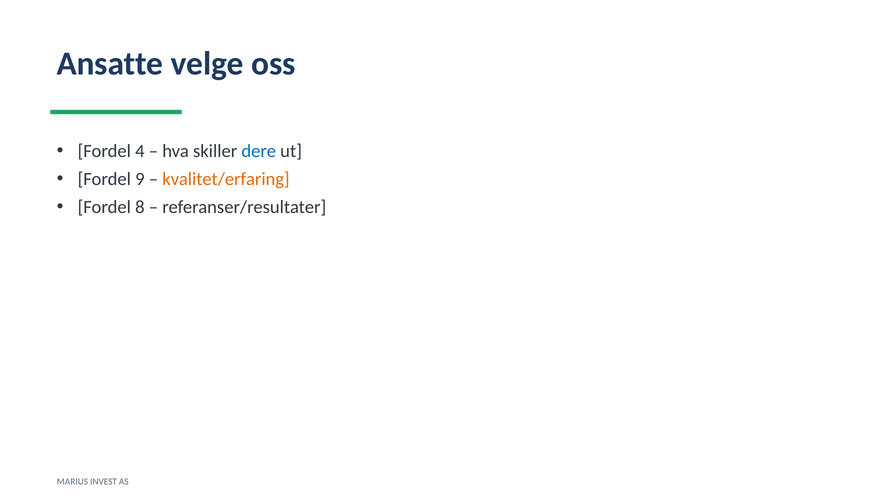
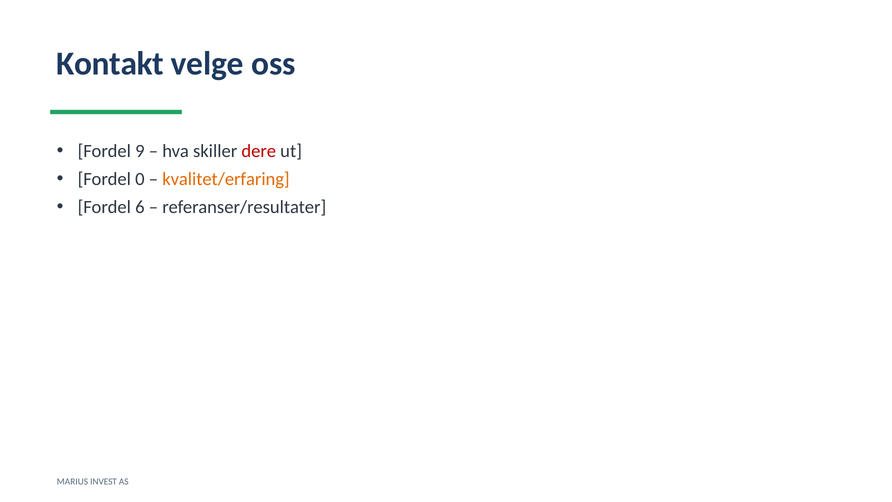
Ansatte: Ansatte -> Kontakt
4: 4 -> 9
dere colour: blue -> red
9: 9 -> 0
8: 8 -> 6
